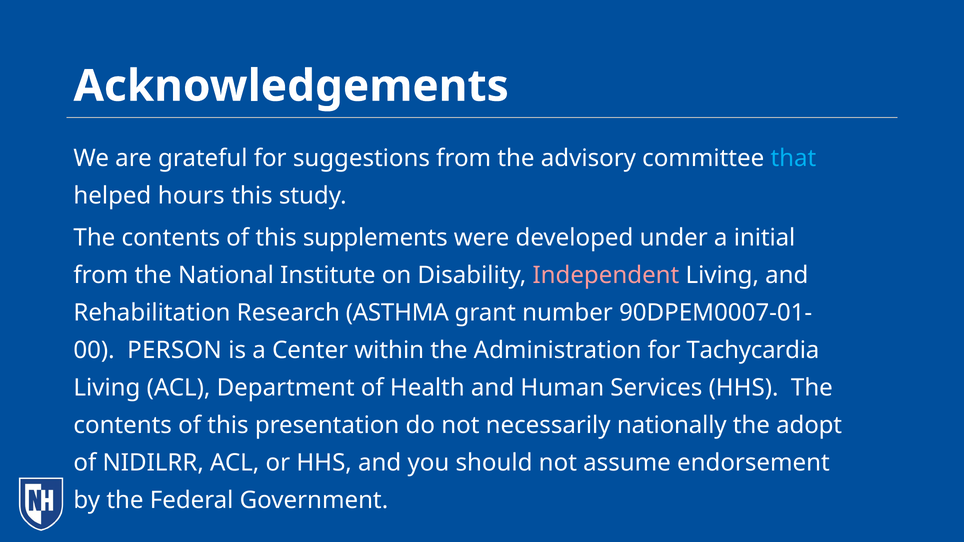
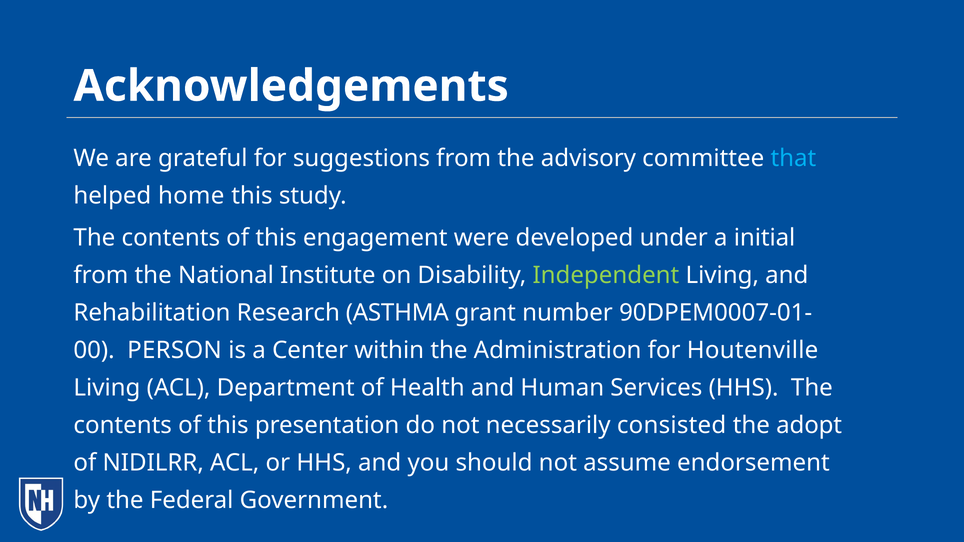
hours: hours -> home
supplements: supplements -> engagement
Independent colour: pink -> light green
Tachycardia: Tachycardia -> Houtenville
nationally: nationally -> consisted
